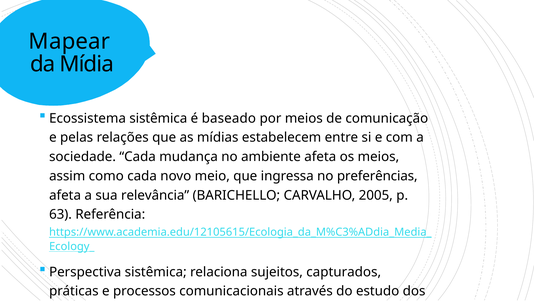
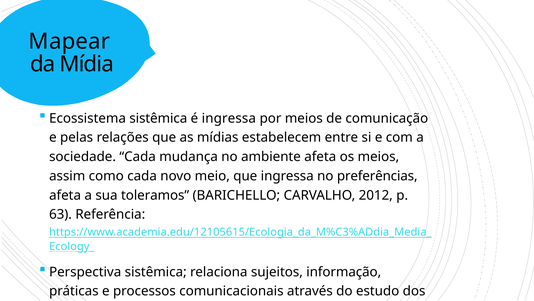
é baseado: baseado -> ingressa
relevância: relevância -> toleramos
2005: 2005 -> 2012
capturados: capturados -> informação
